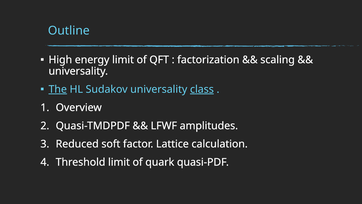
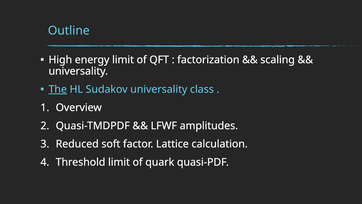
class underline: present -> none
